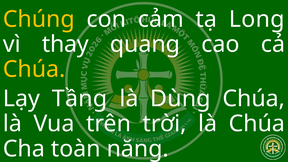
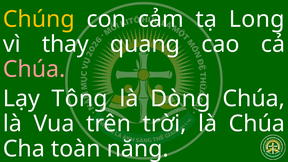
Chúa at (34, 69) colour: yellow -> pink
Tầng: Tầng -> Tông
Dùng: Dùng -> Dòng
